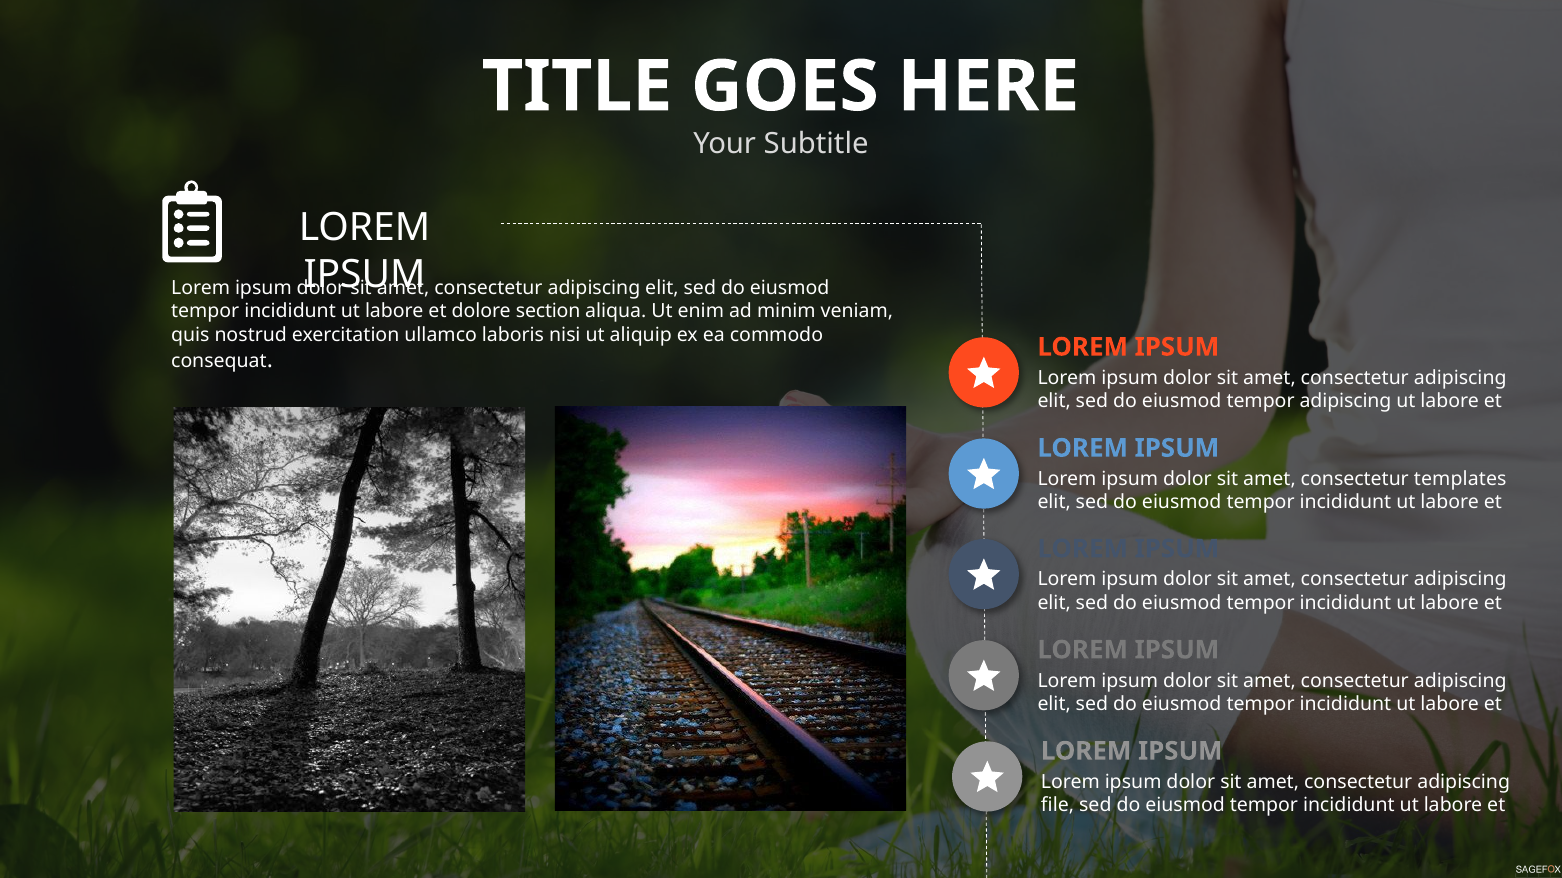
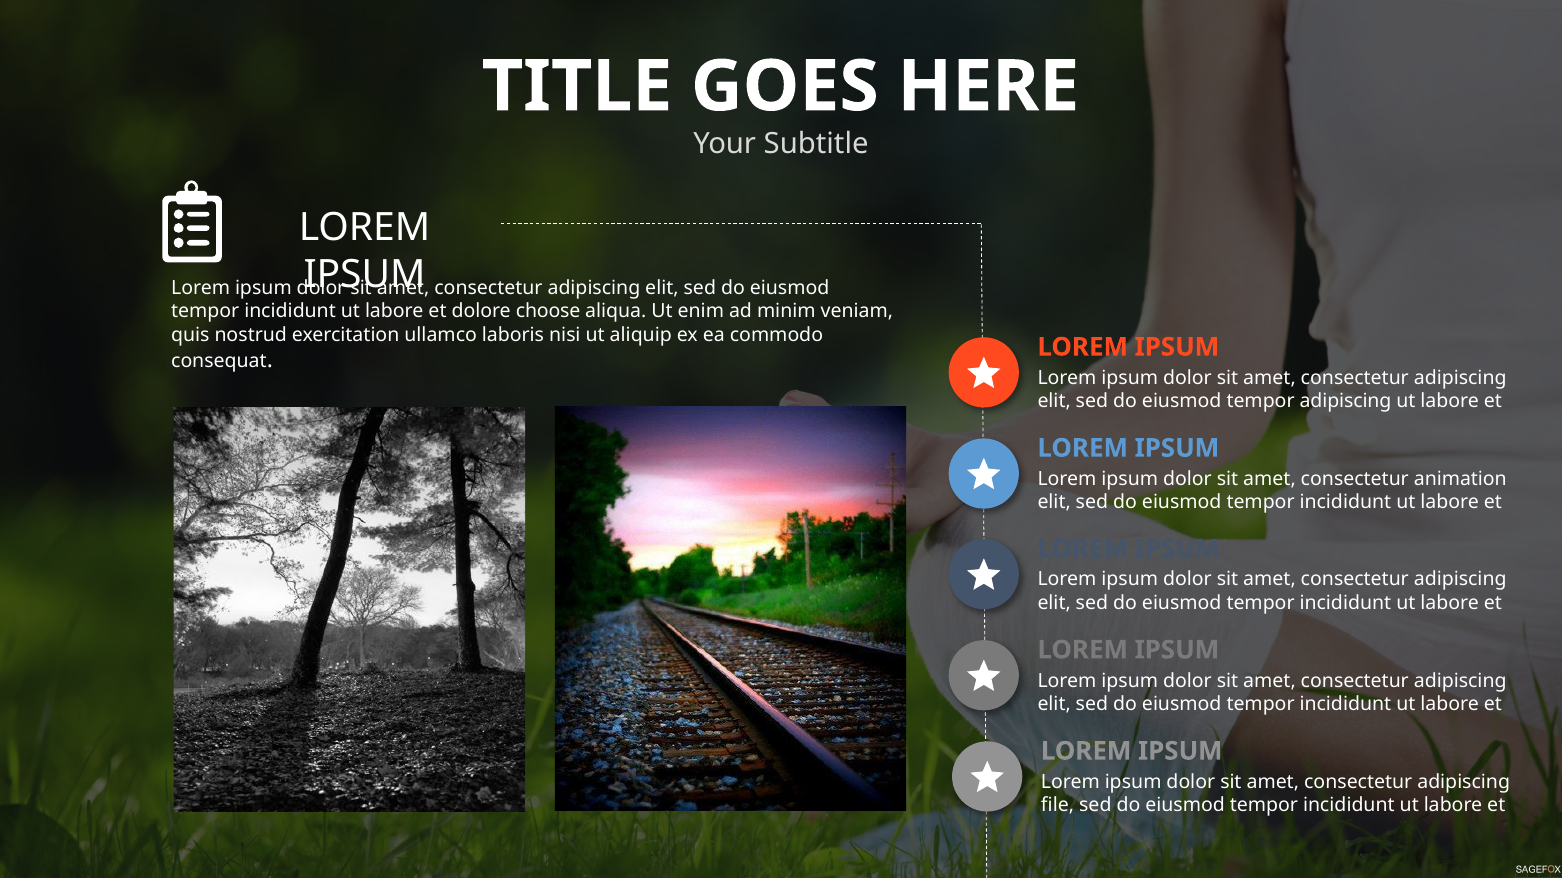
section: section -> choose
templates: templates -> animation
